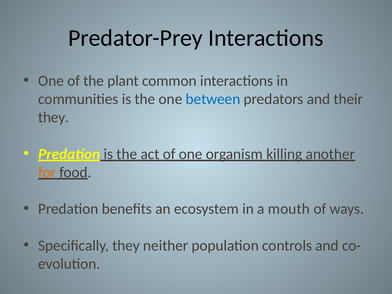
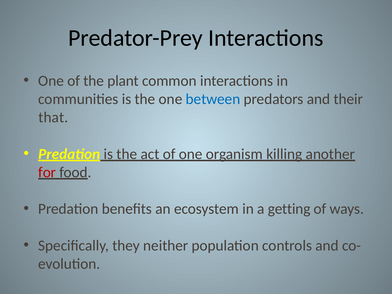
they at (53, 117): they -> that
for colour: orange -> red
mouth: mouth -> getting
